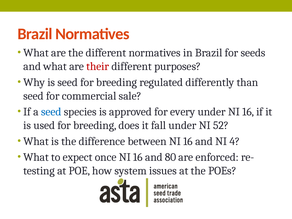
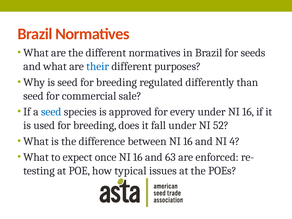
their colour: red -> blue
80: 80 -> 63
system: system -> typical
